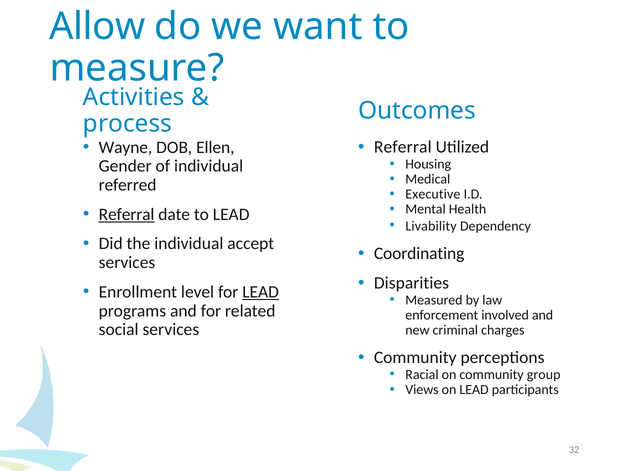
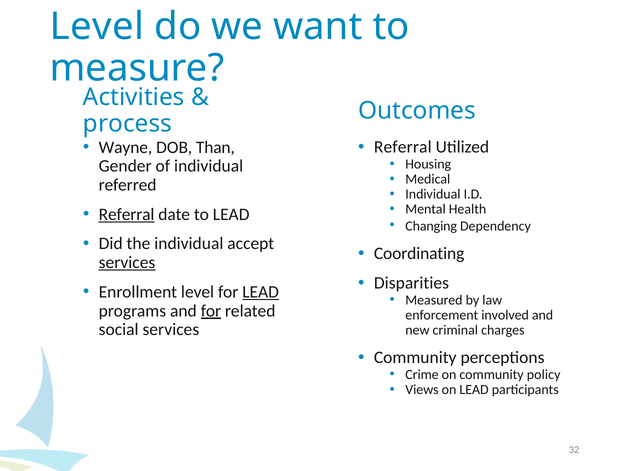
Allow at (97, 27): Allow -> Level
Ellen: Ellen -> Than
Executive at (433, 195): Executive -> Individual
Livability: Livability -> Changing
services at (127, 263) underline: none -> present
for at (211, 311) underline: none -> present
Racial: Racial -> Crime
group: group -> policy
